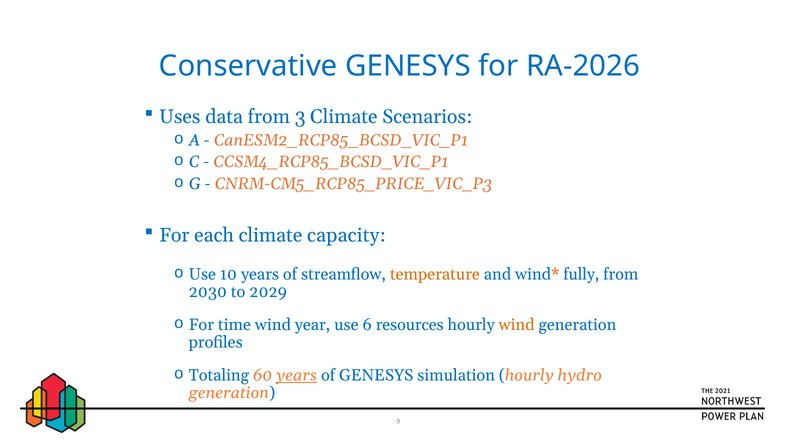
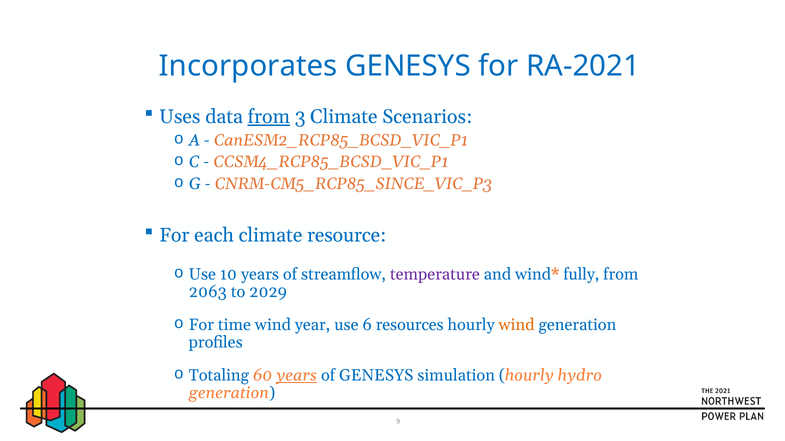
Conservative: Conservative -> Incorporates
RA-2026: RA-2026 -> RA-2021
from at (269, 117) underline: none -> present
CNRM-CM5_RCP85_PRICE_VIC_P3: CNRM-CM5_RCP85_PRICE_VIC_P3 -> CNRM-CM5_RCP85_SINCE_VIC_P3
capacity: capacity -> resource
temperature colour: orange -> purple
2030: 2030 -> 2063
